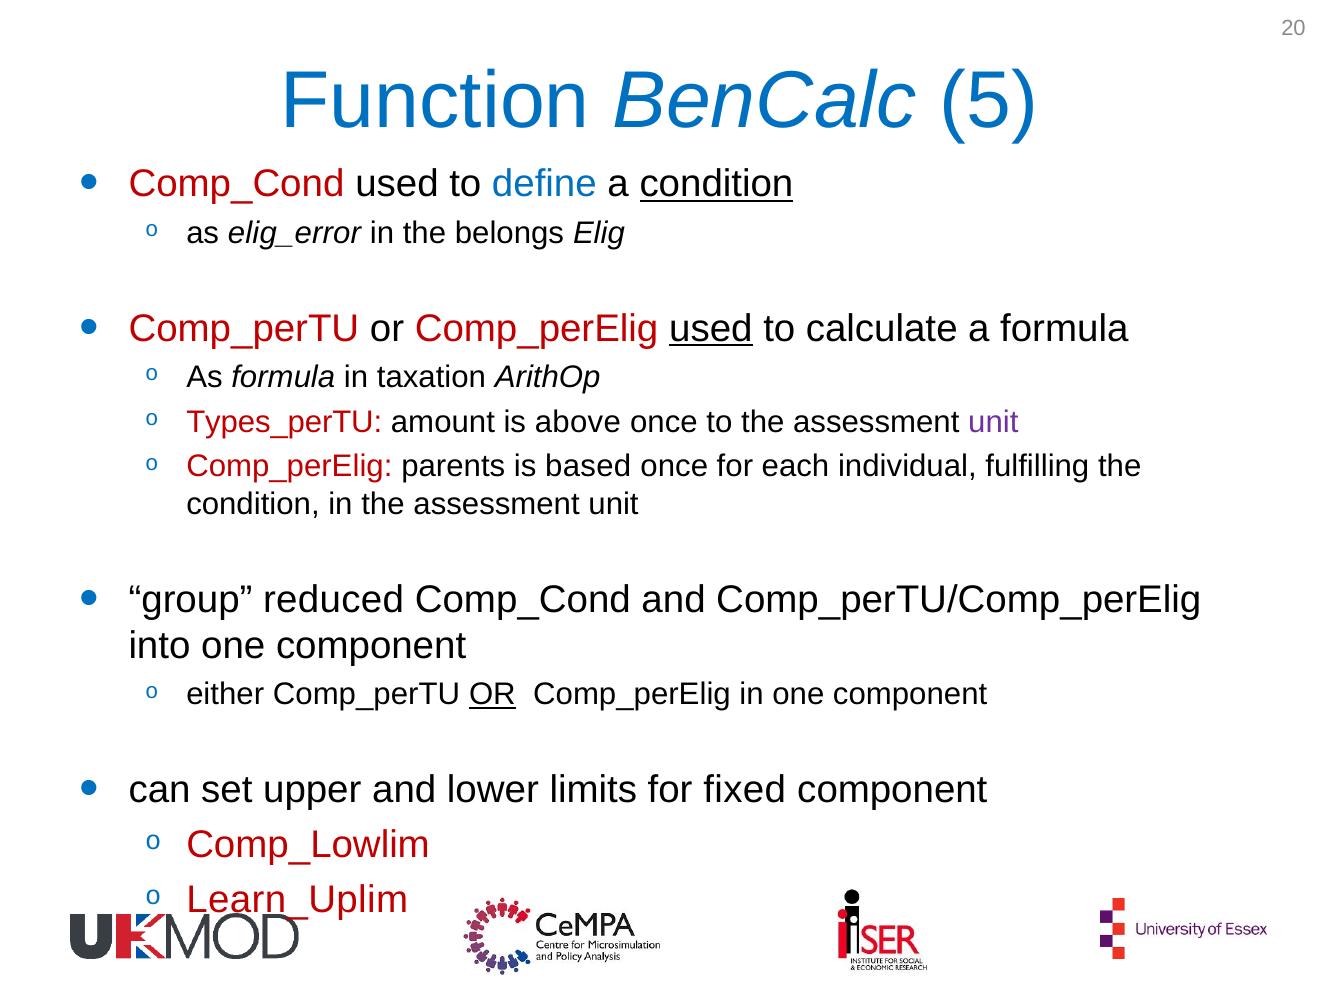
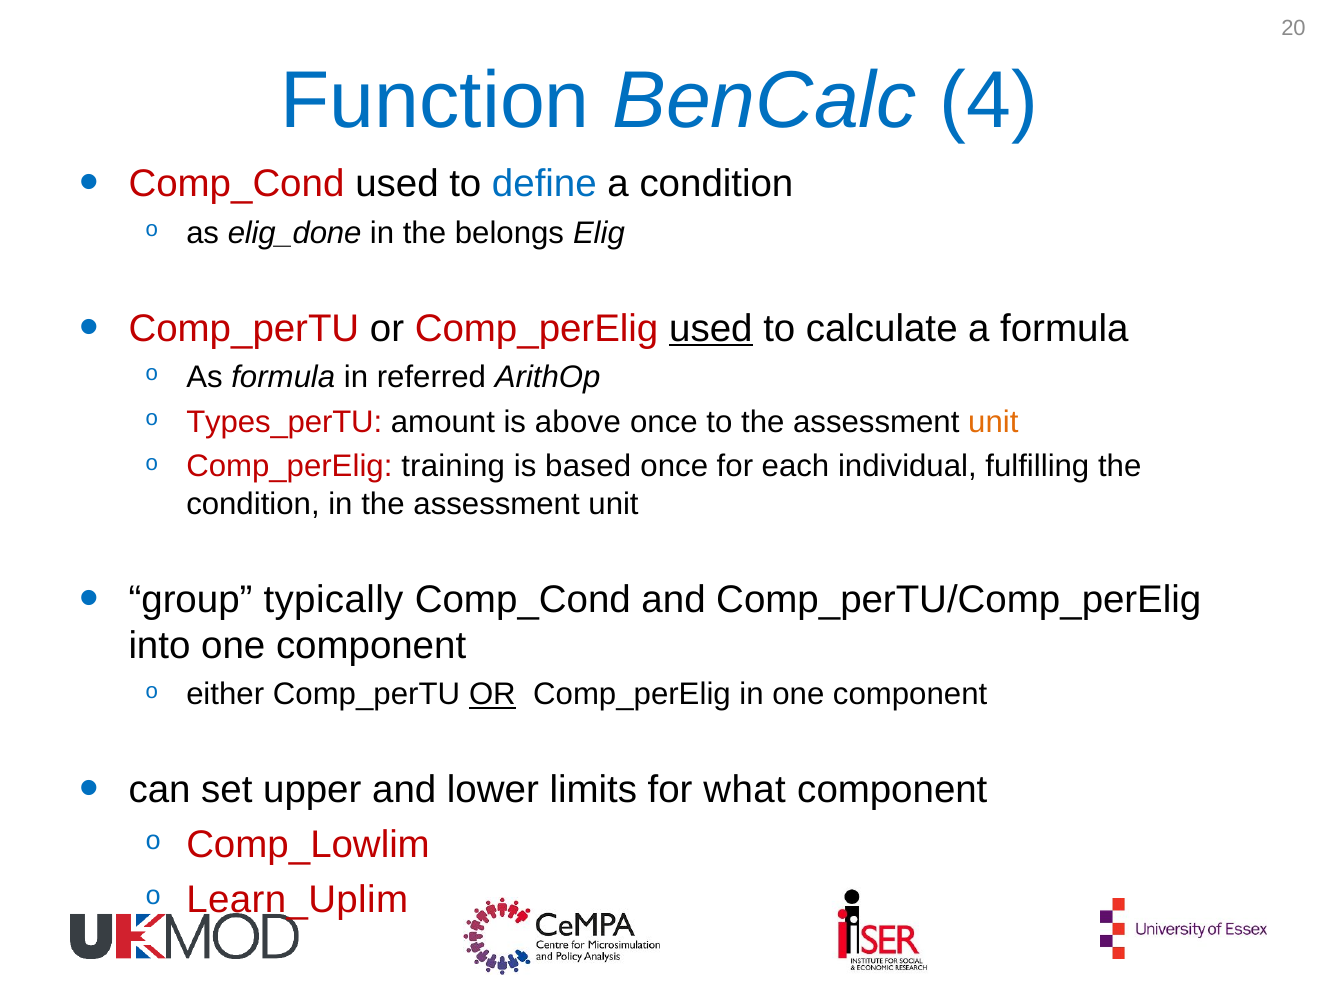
5: 5 -> 4
condition at (716, 184) underline: present -> none
elig_error: elig_error -> elig_done
taxation: taxation -> referred
unit at (993, 422) colour: purple -> orange
parents: parents -> training
reduced: reduced -> typically
fixed: fixed -> what
